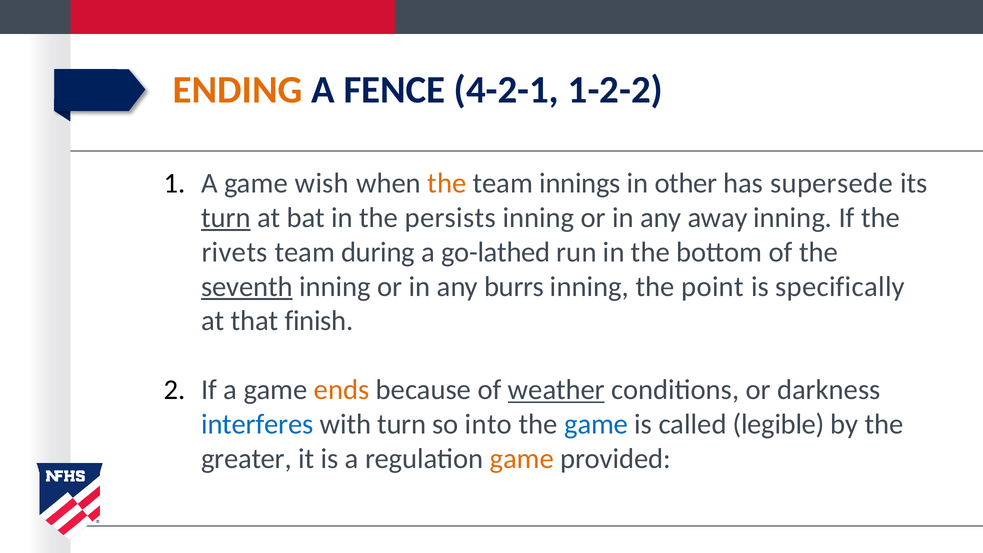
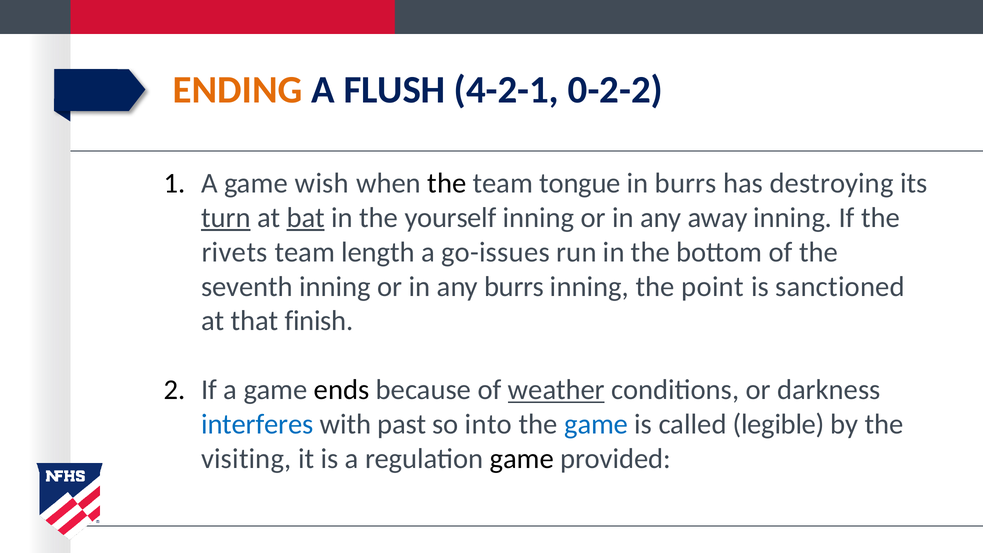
FENCE: FENCE -> FLUSH
1-2-2: 1-2-2 -> 0-2-2
the at (447, 183) colour: orange -> black
innings: innings -> tongue
in other: other -> burrs
supersede: supersede -> destroying
bat underline: none -> present
persists: persists -> yourself
during: during -> length
go-lathed: go-lathed -> go-issues
seventh underline: present -> none
specifically: specifically -> sanctioned
ends colour: orange -> black
with turn: turn -> past
greater: greater -> visiting
game at (522, 459) colour: orange -> black
